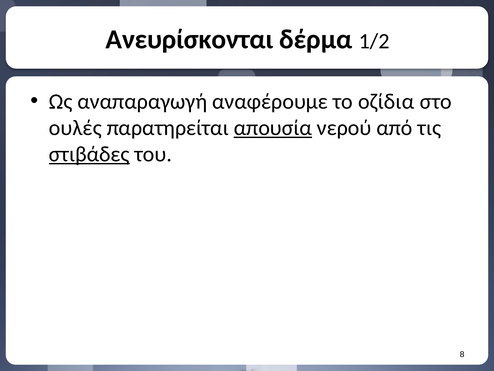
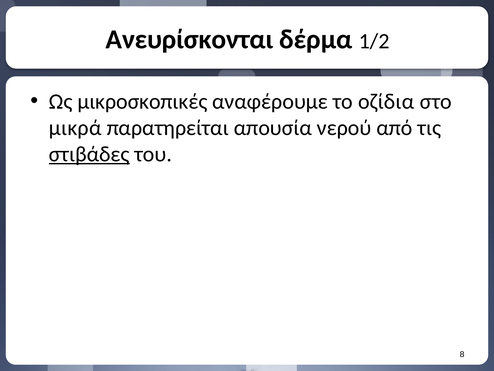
αναπαραγωγή: αναπαραγωγή -> μικροσκοπικές
ουλές: ουλές -> μικρά
απουσία underline: present -> none
